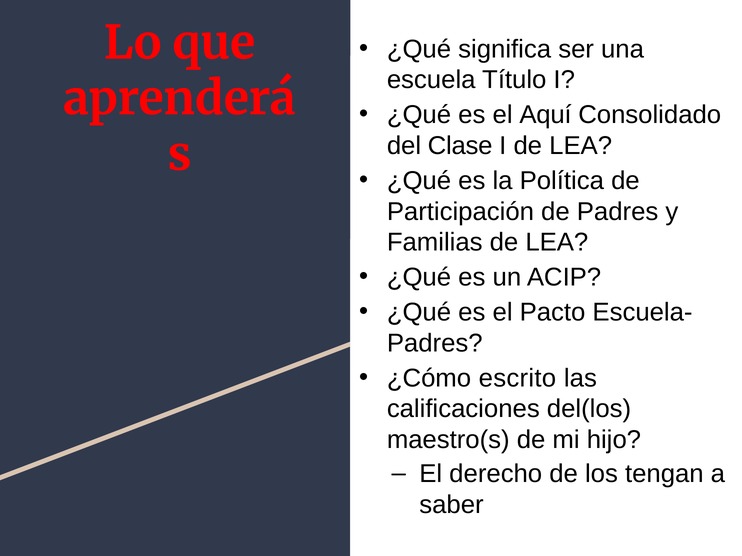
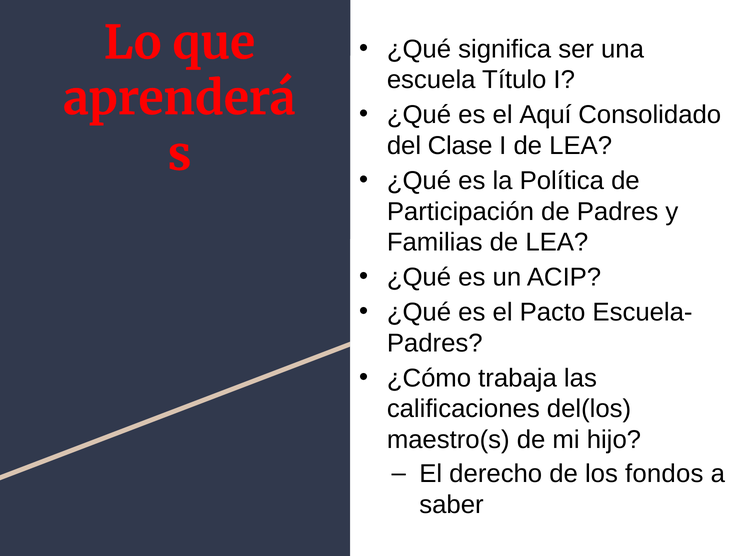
escrito: escrito -> trabaja
tengan: tengan -> fondos
